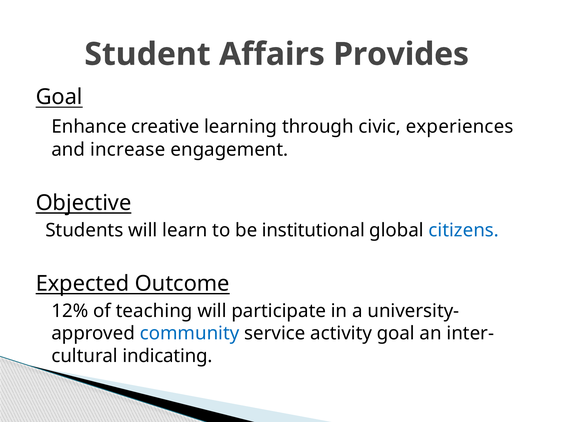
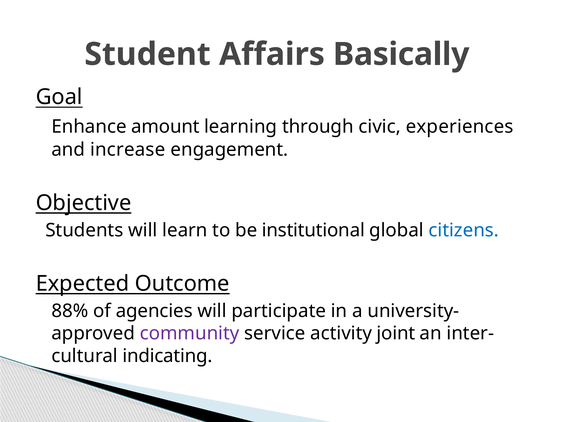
Provides: Provides -> Basically
creative: creative -> amount
12%: 12% -> 88%
teaching: teaching -> agencies
community colour: blue -> purple
activity goal: goal -> joint
